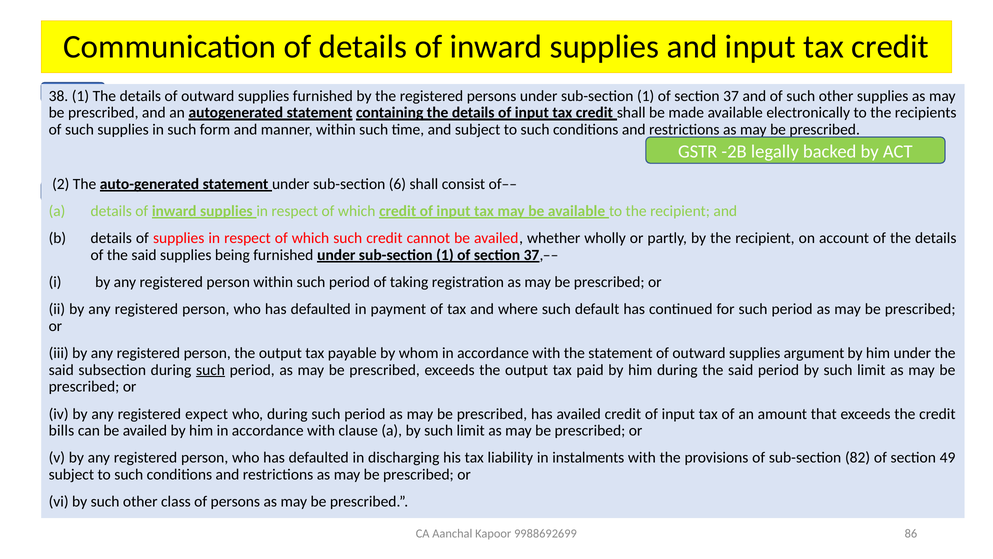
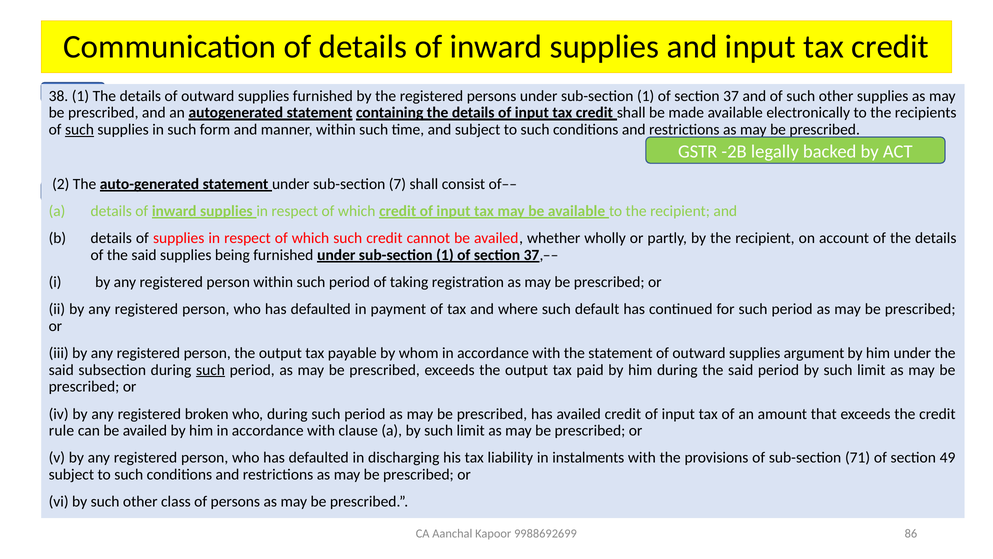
such at (79, 130) underline: none -> present
6: 6 -> 7
expect: expect -> broken
bills: bills -> rule
82: 82 -> 71
